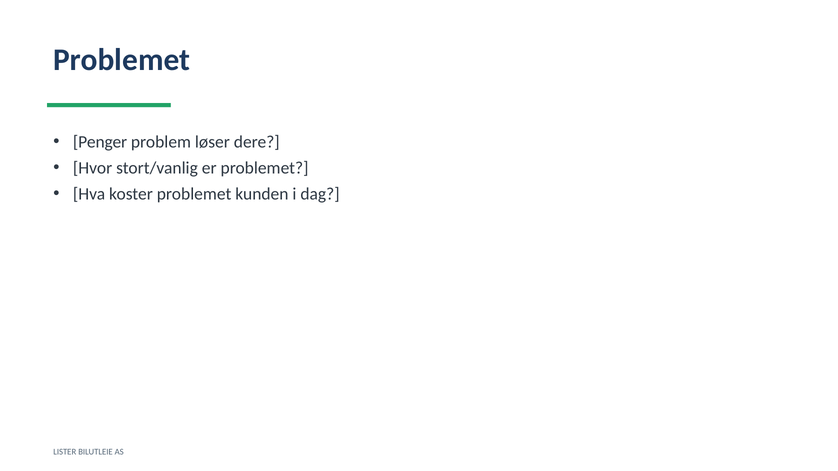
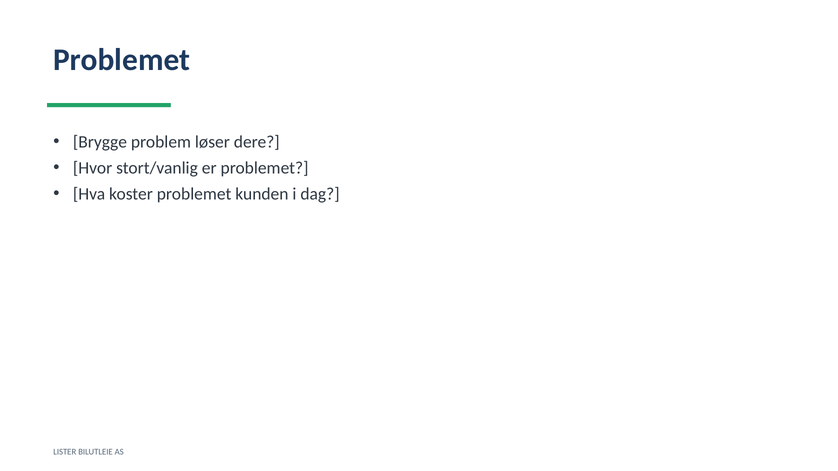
Penger: Penger -> Brygge
